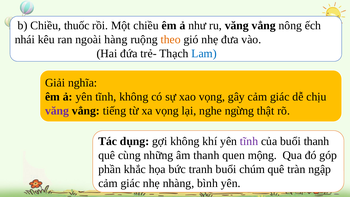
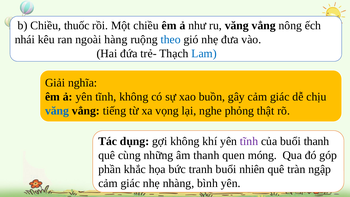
theo colour: orange -> blue
xao vọng: vọng -> buồn
văng at (57, 111) colour: purple -> blue
ngừng: ngừng -> phỏng
mộng: mộng -> móng
chúm: chúm -> nhiên
